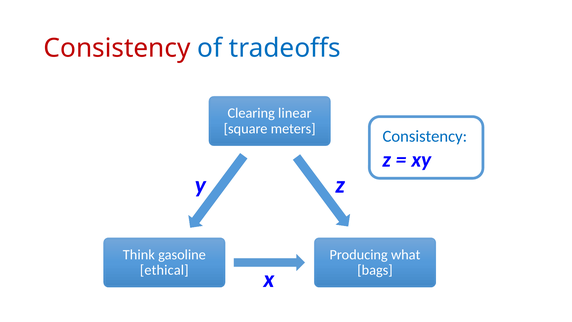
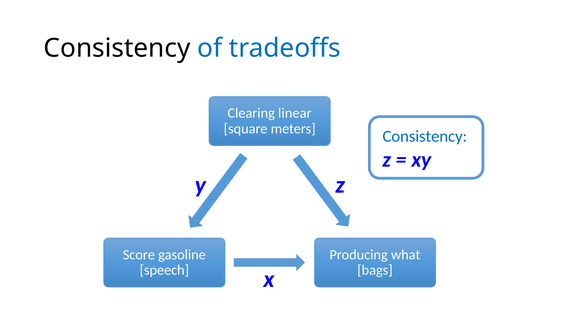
Consistency at (117, 48) colour: red -> black
Think: Think -> Score
ethical: ethical -> speech
